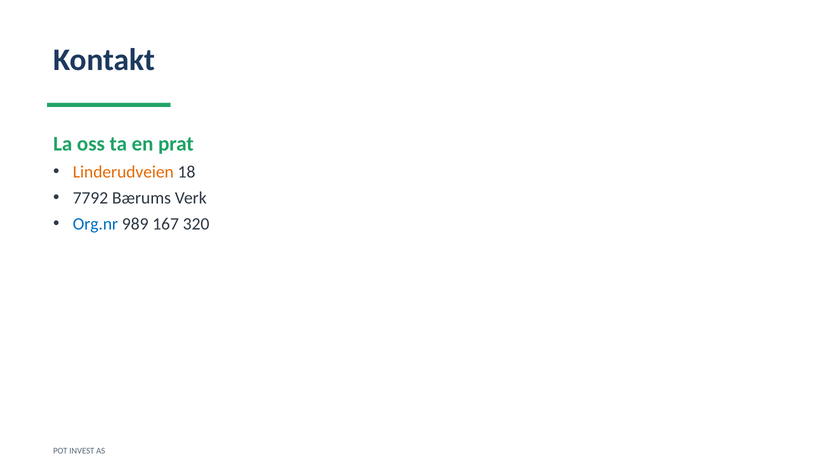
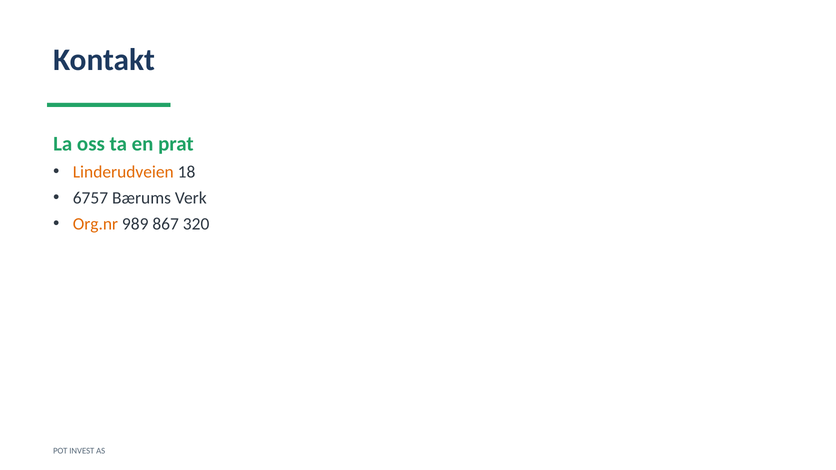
7792: 7792 -> 6757
Org.nr colour: blue -> orange
167: 167 -> 867
